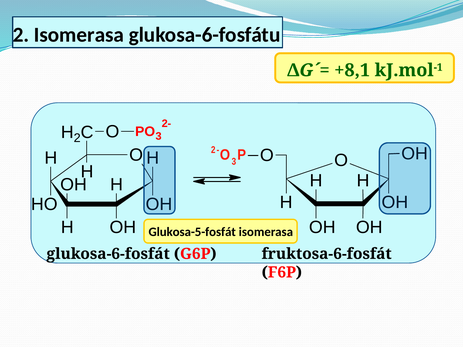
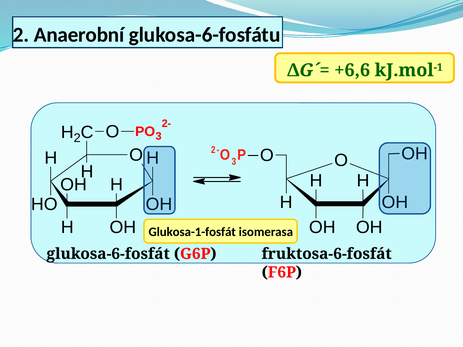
2 Isomerasa: Isomerasa -> Anaerobní
+8,1: +8,1 -> +6,6
Glukosa-5-fosfát: Glukosa-5-fosfát -> Glukosa-1-fosfát
